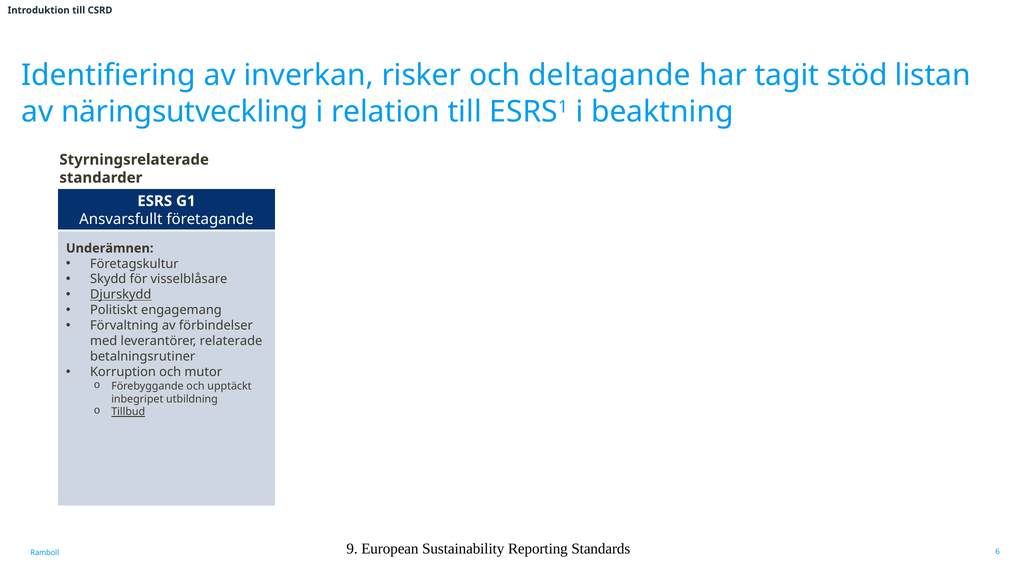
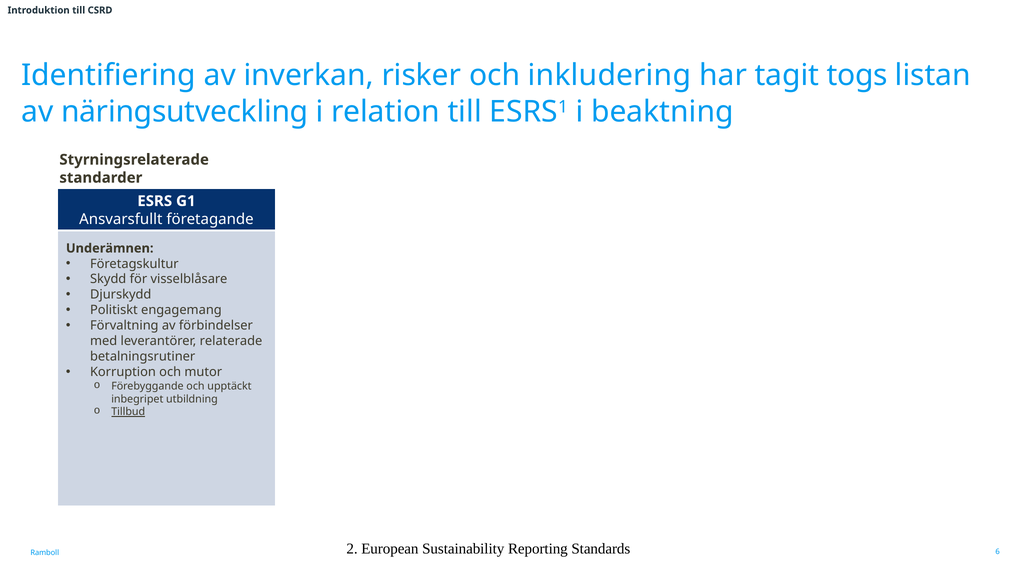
deltagande: deltagande -> inkludering
stöd: stöd -> togs
Djurskydd underline: present -> none
9: 9 -> 2
